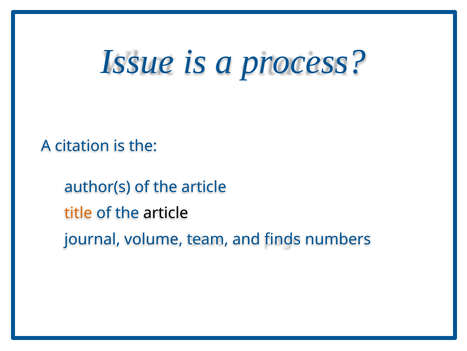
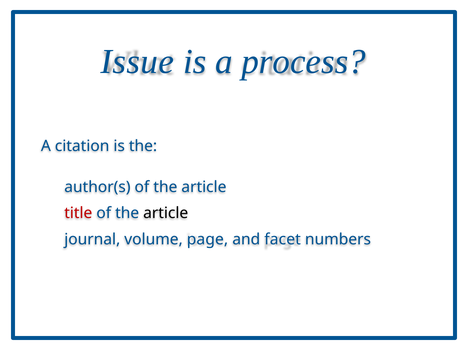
title colour: orange -> red
team: team -> page
finds: finds -> facet
